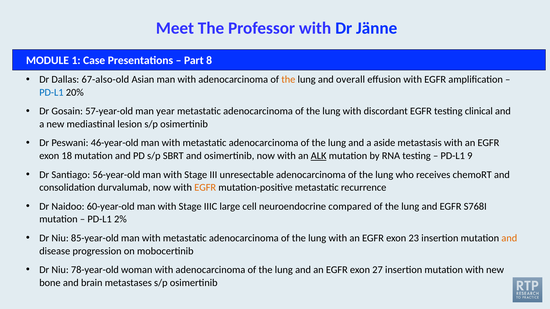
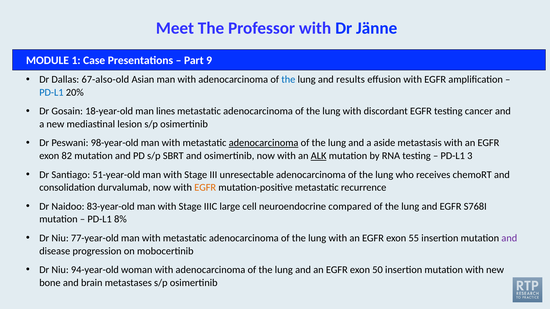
8: 8 -> 9
the at (288, 80) colour: orange -> blue
overall: overall -> results
57-year-old: 57-year-old -> 18-year-old
year: year -> lines
clinical: clinical -> cancer
46-year-old: 46-year-old -> 98-year-old
adenocarcinoma at (264, 143) underline: none -> present
18: 18 -> 82
9: 9 -> 3
56-year-old: 56-year-old -> 51-year-old
60-year-old: 60-year-old -> 83-year-old
2%: 2% -> 8%
85-year-old: 85-year-old -> 77-year-old
23: 23 -> 55
and at (509, 238) colour: orange -> purple
78-year-old: 78-year-old -> 94-year-old
27: 27 -> 50
